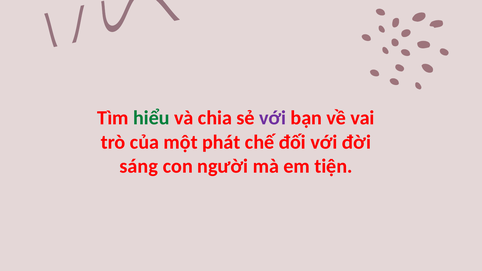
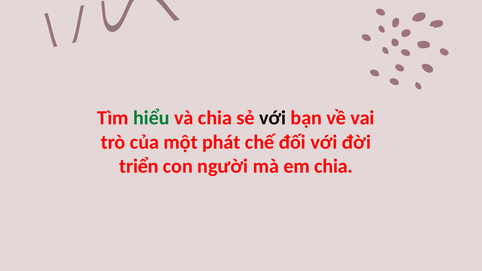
với at (273, 118) colour: purple -> black
sáng: sáng -> triển
em tiện: tiện -> chia
